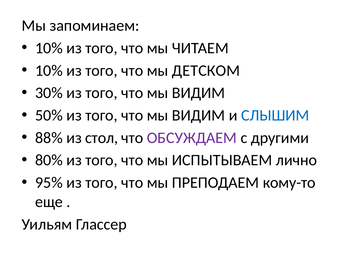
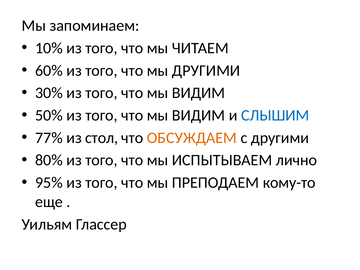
10% at (49, 70): 10% -> 60%
мы ДЕТСКОМ: ДЕТСКОМ -> ДРУГИМИ
88%: 88% -> 77%
ОБСУЖДАЕМ colour: purple -> orange
